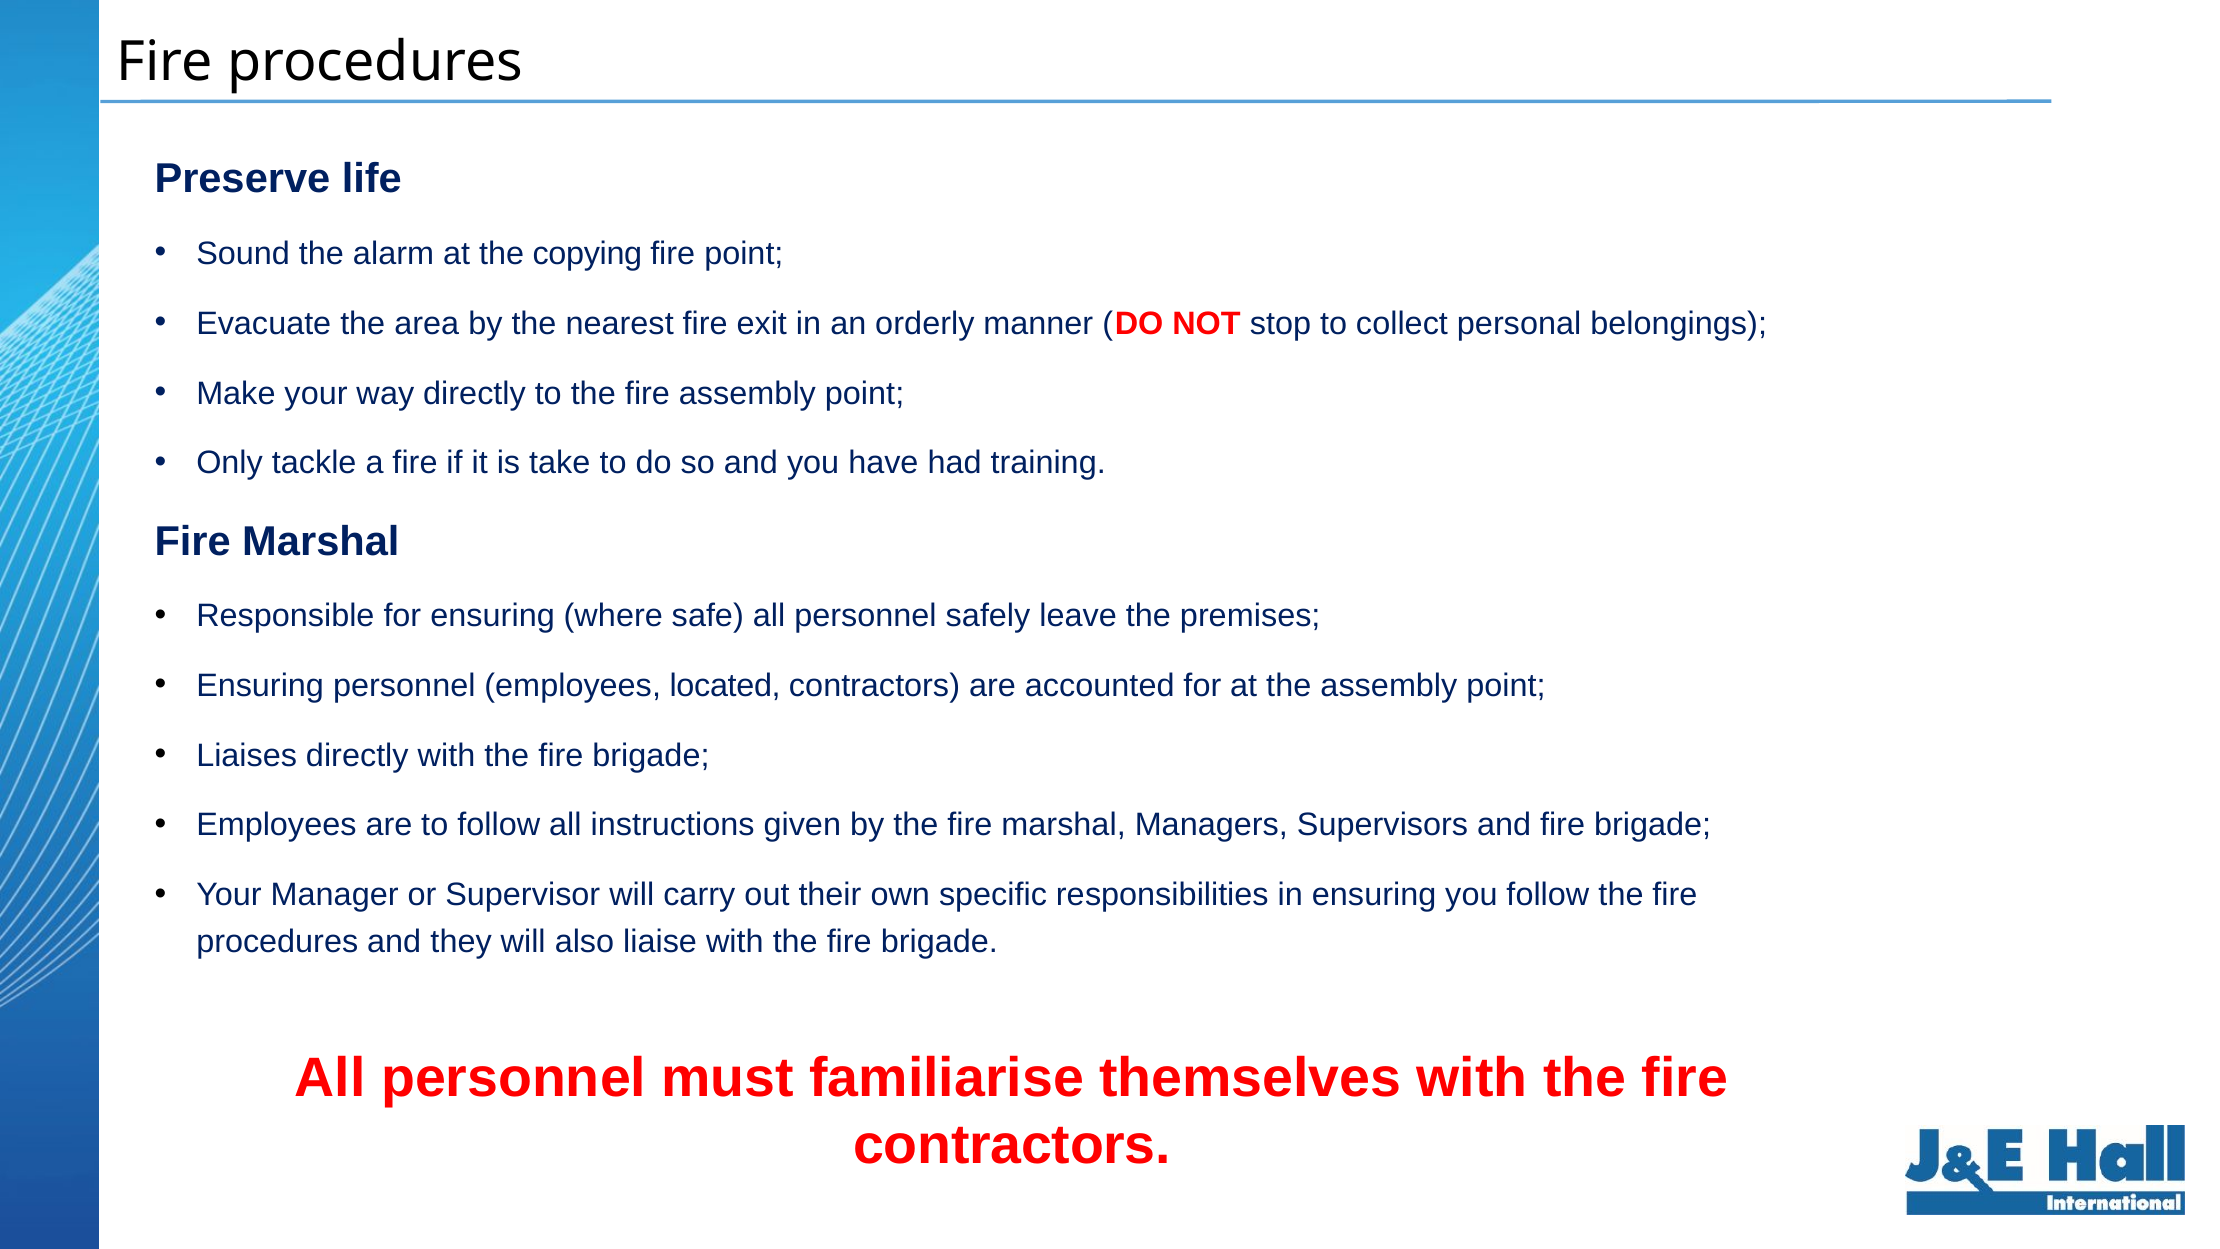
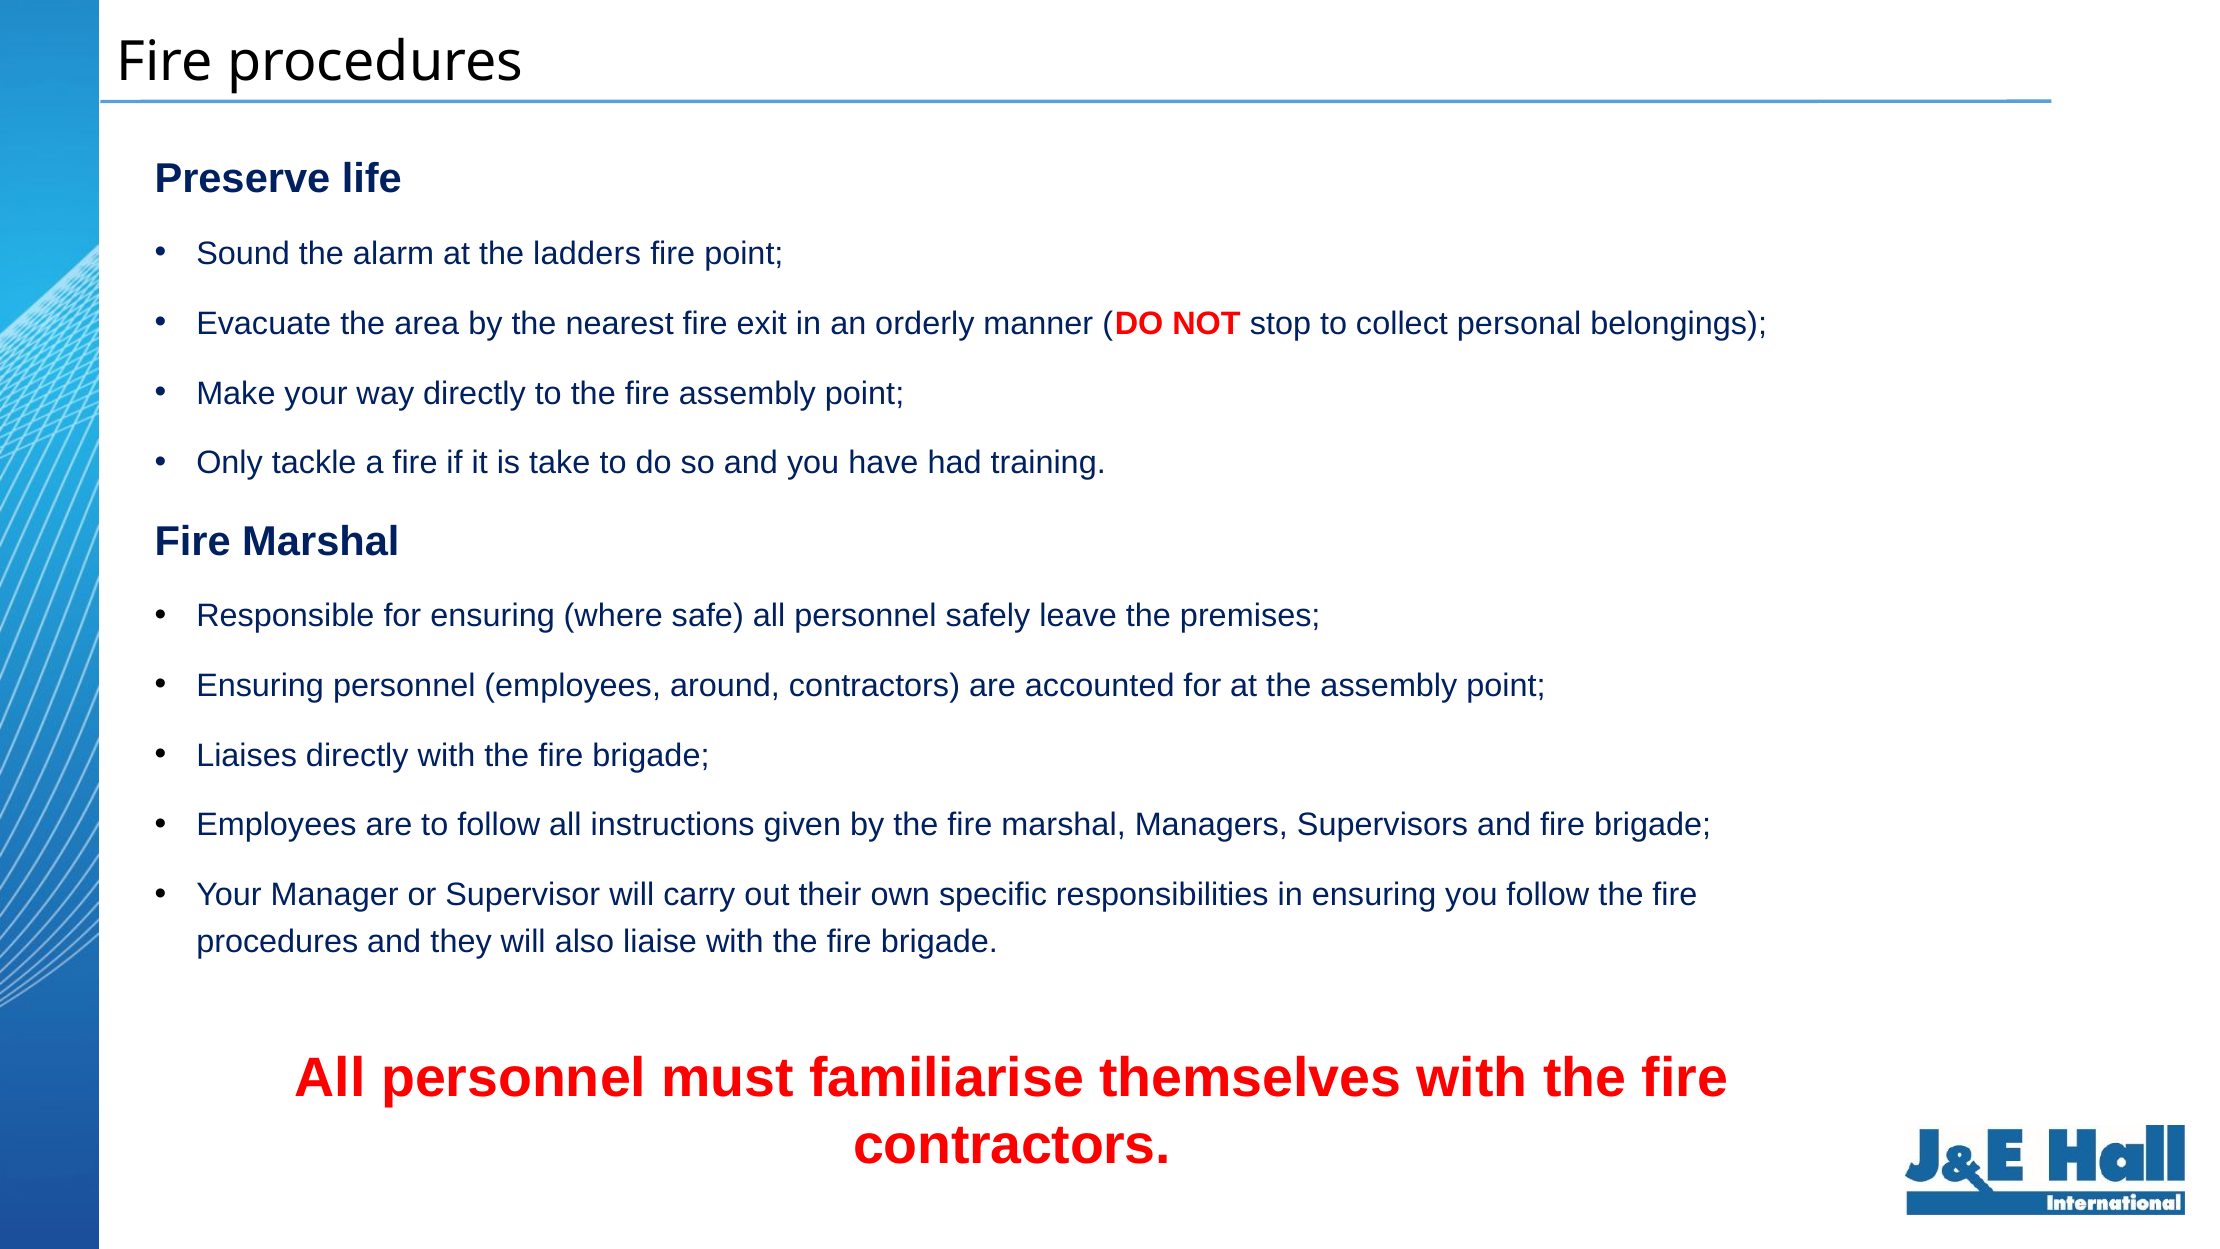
copying: copying -> ladders
located: located -> around
